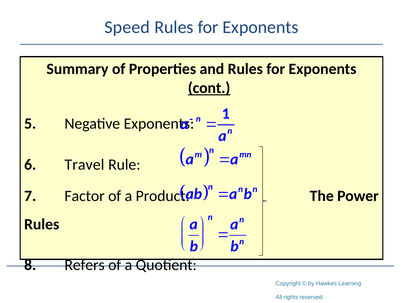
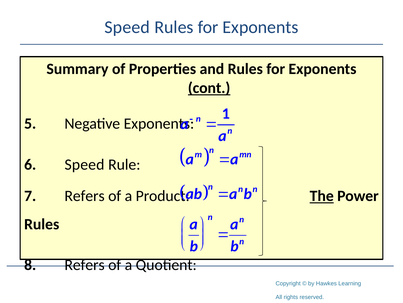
6 Travel: Travel -> Speed
7 Factor: Factor -> Refers
The underline: none -> present
